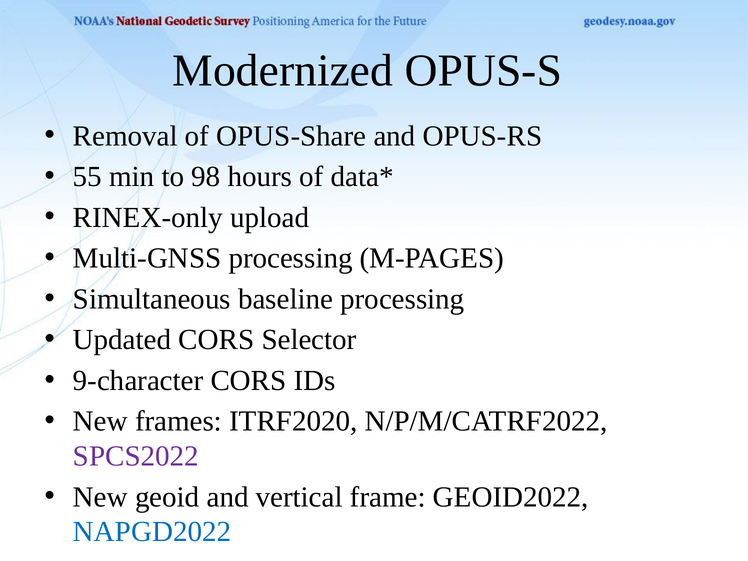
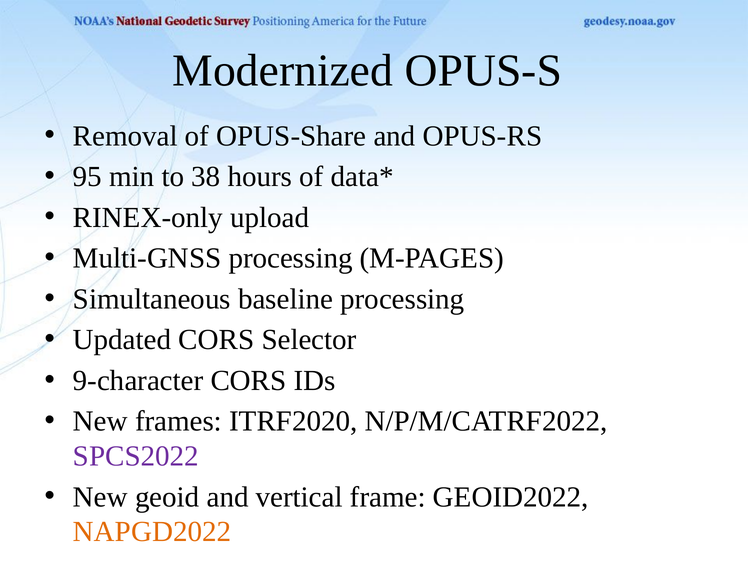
55: 55 -> 95
98: 98 -> 38
NAPGD2022 colour: blue -> orange
